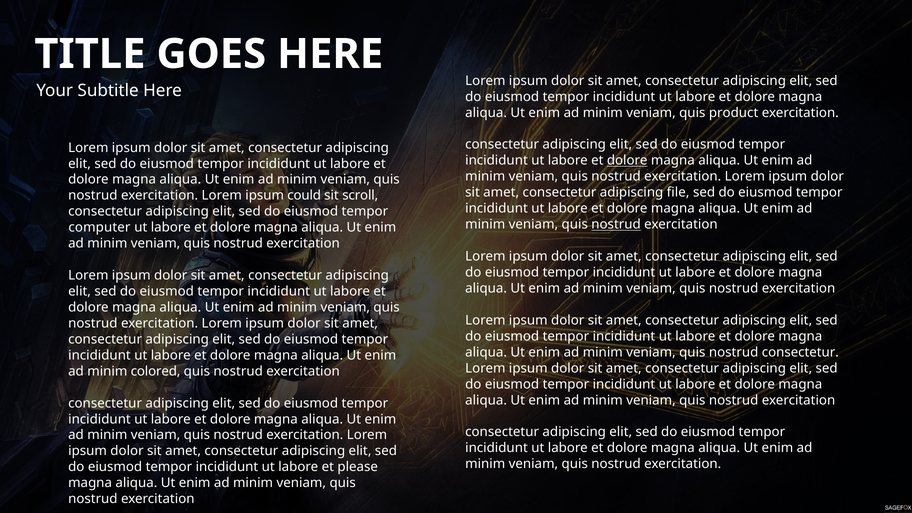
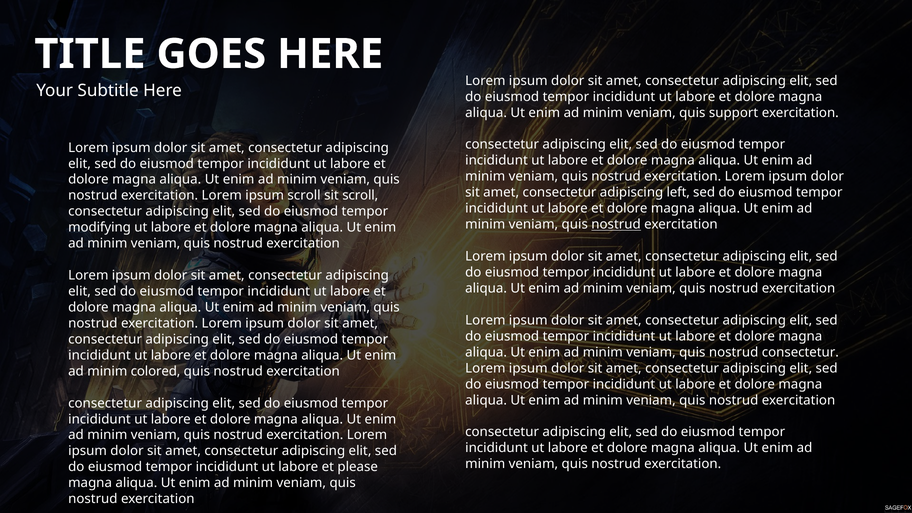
product: product -> support
dolore at (627, 161) underline: present -> none
file: file -> left
ipsum could: could -> scroll
computer: computer -> modifying
